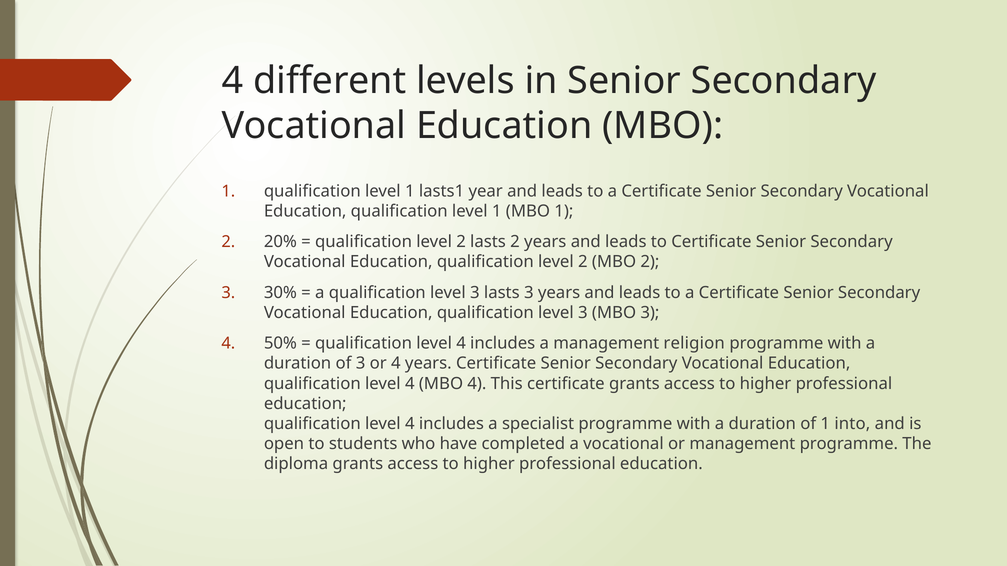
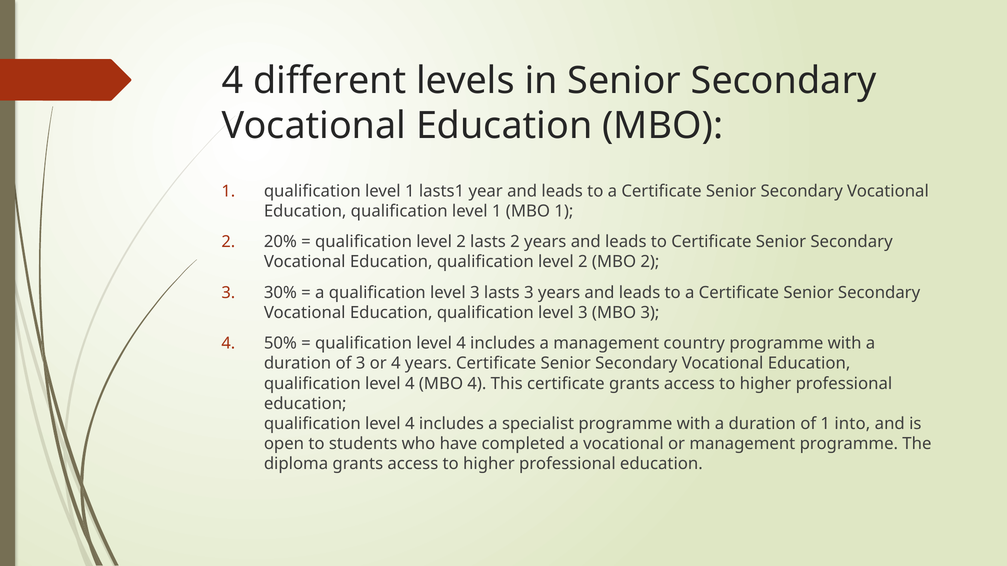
religion: religion -> country
